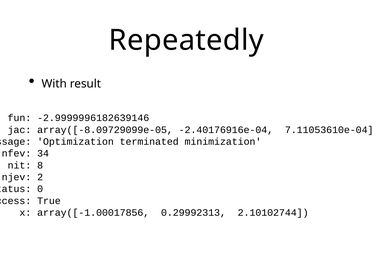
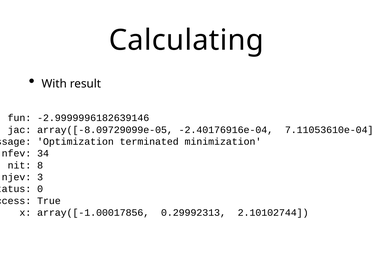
Repeatedly: Repeatedly -> Calculating
2: 2 -> 3
